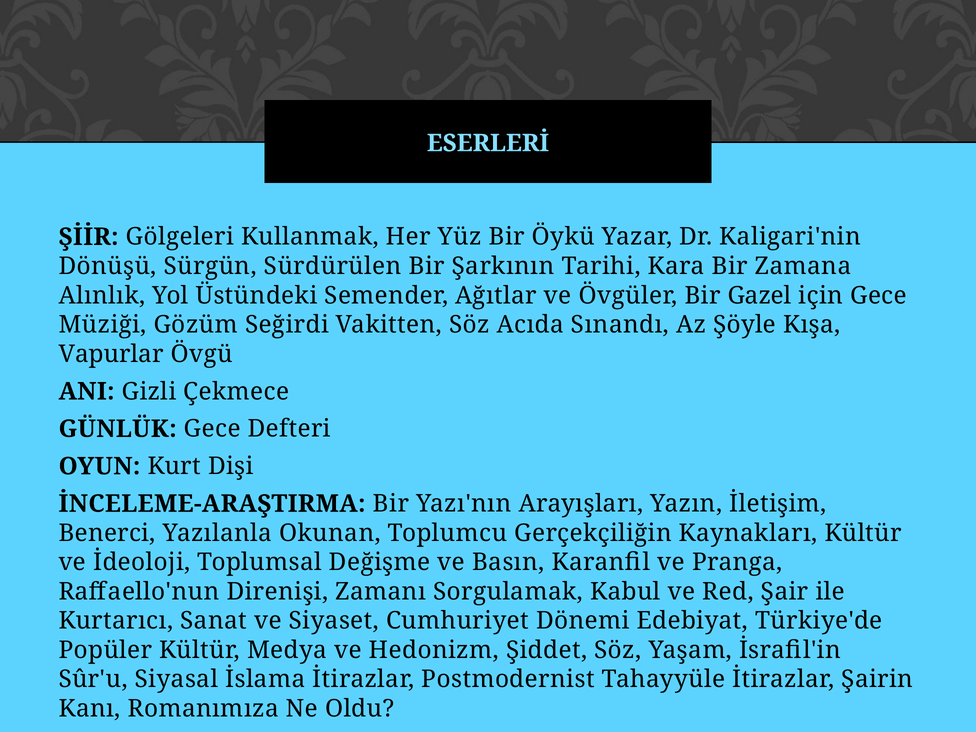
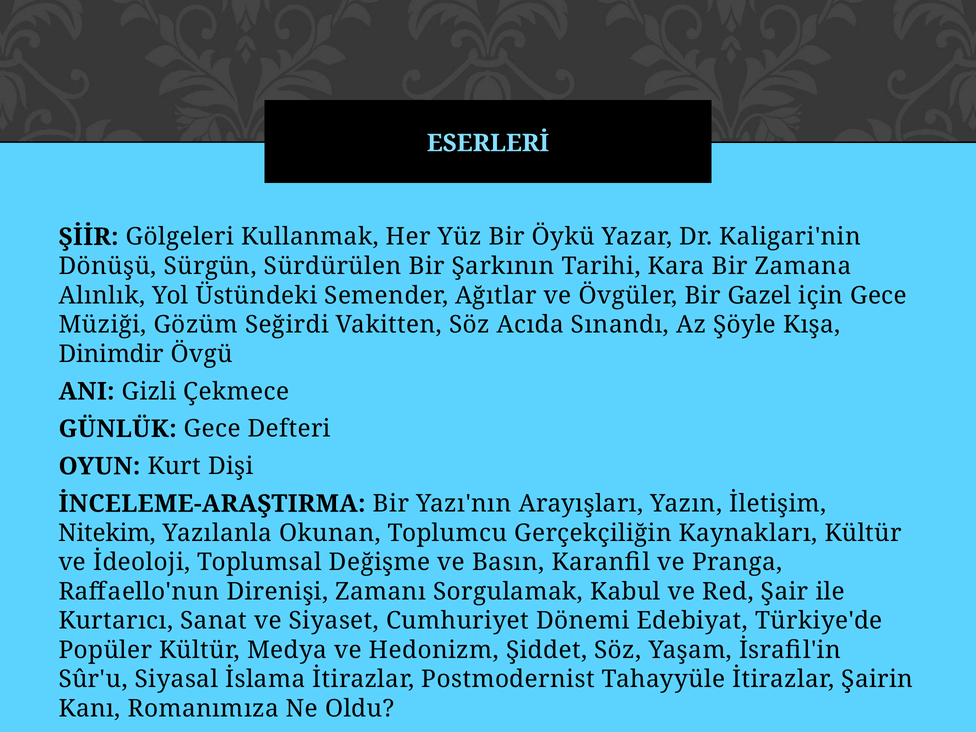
Vapurlar: Vapurlar -> Dinimdir
Benerci: Benerci -> Nitekim
